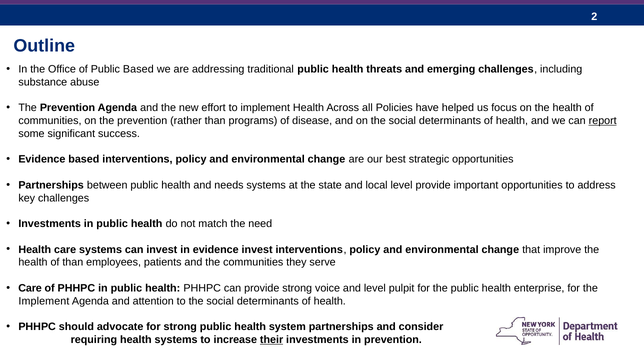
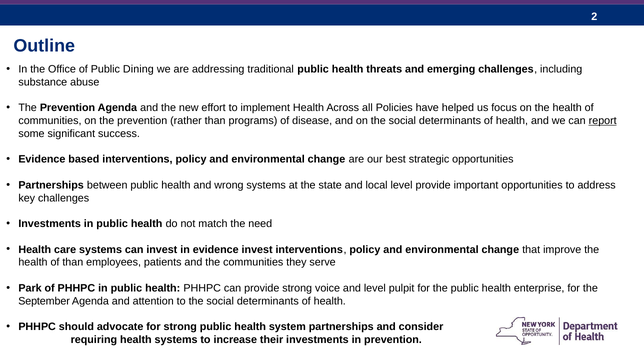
Public Based: Based -> Dining
needs: needs -> wrong
Care at (30, 288): Care -> Park
Implement at (44, 301): Implement -> September
their underline: present -> none
